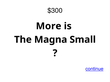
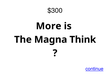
Small: Small -> Think
